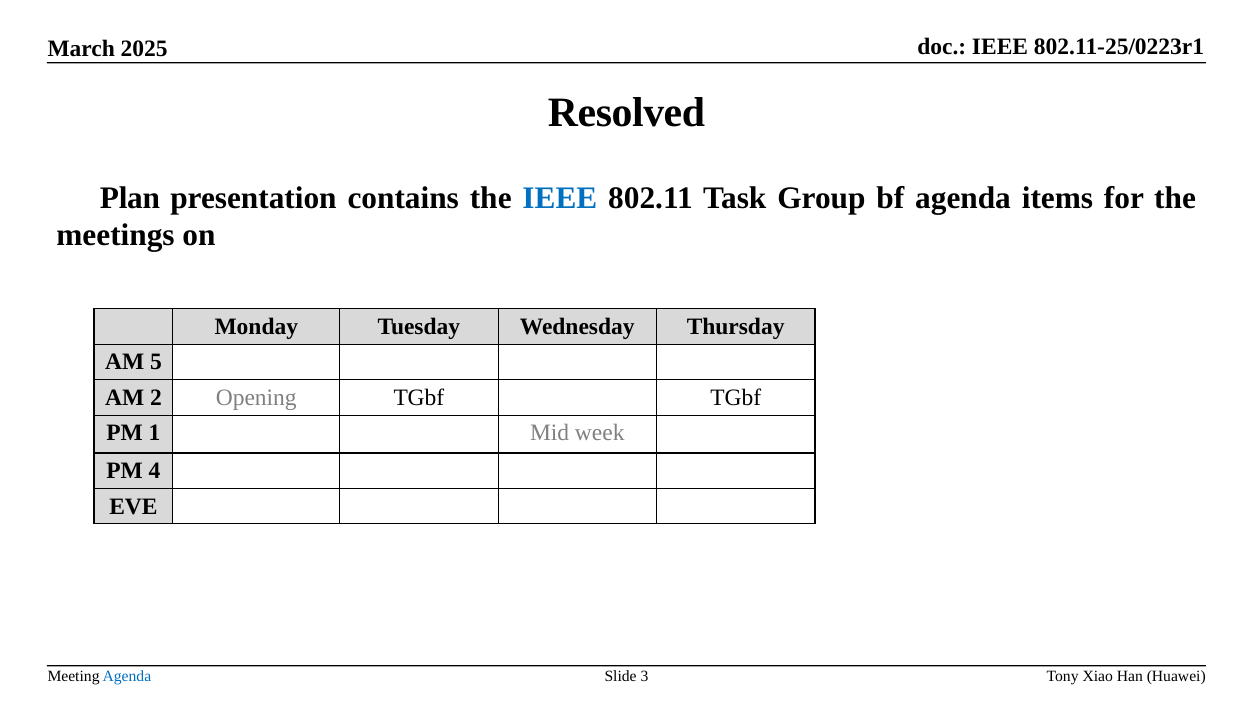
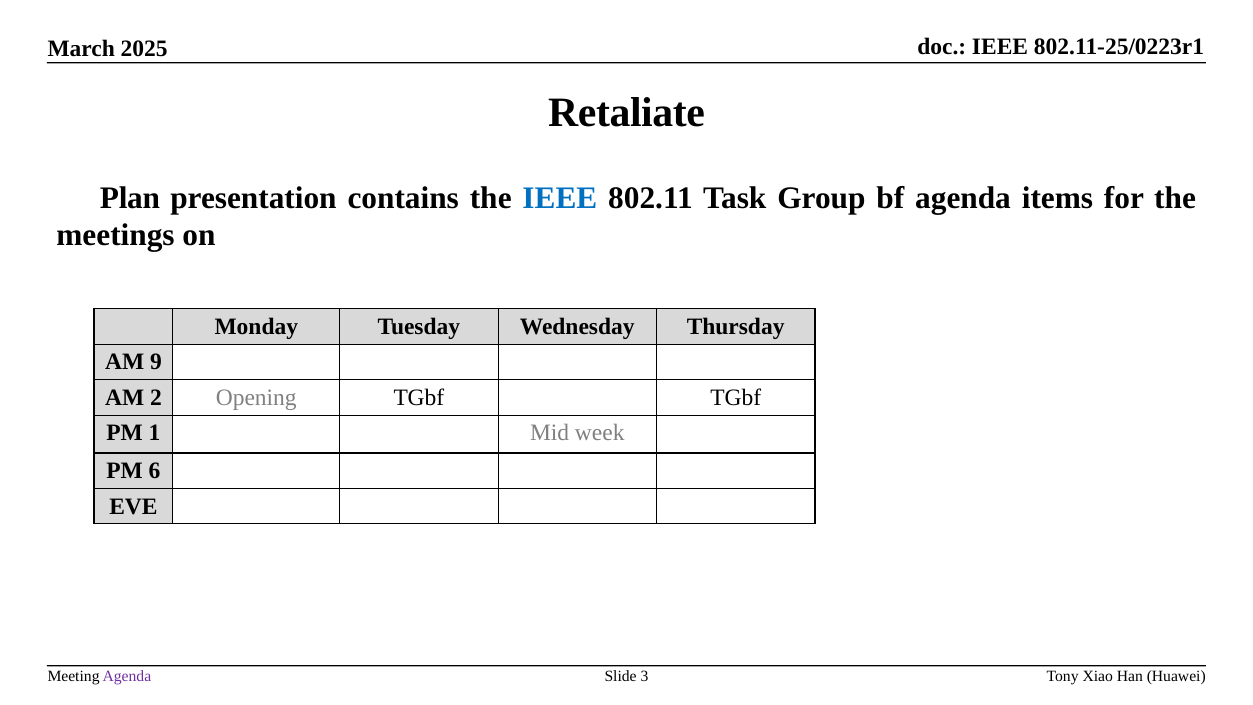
Resolved: Resolved -> Retaliate
5: 5 -> 9
4: 4 -> 6
Agenda at (127, 676) colour: blue -> purple
